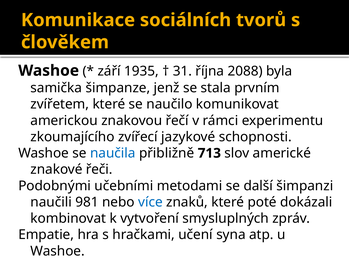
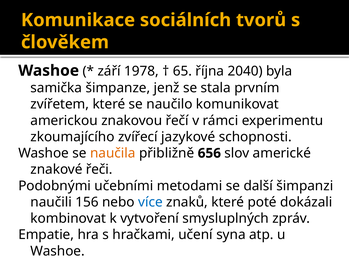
1935: 1935 -> 1978
31: 31 -> 65
2088: 2088 -> 2040
naučila colour: blue -> orange
713: 713 -> 656
981: 981 -> 156
